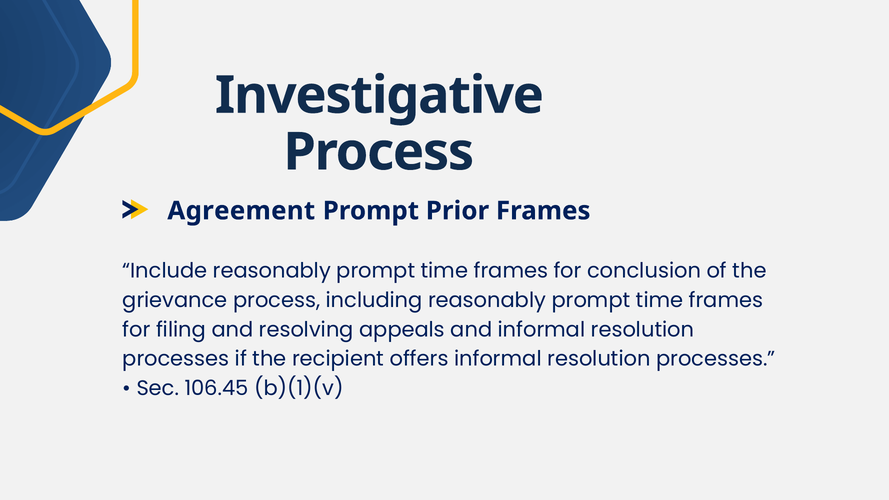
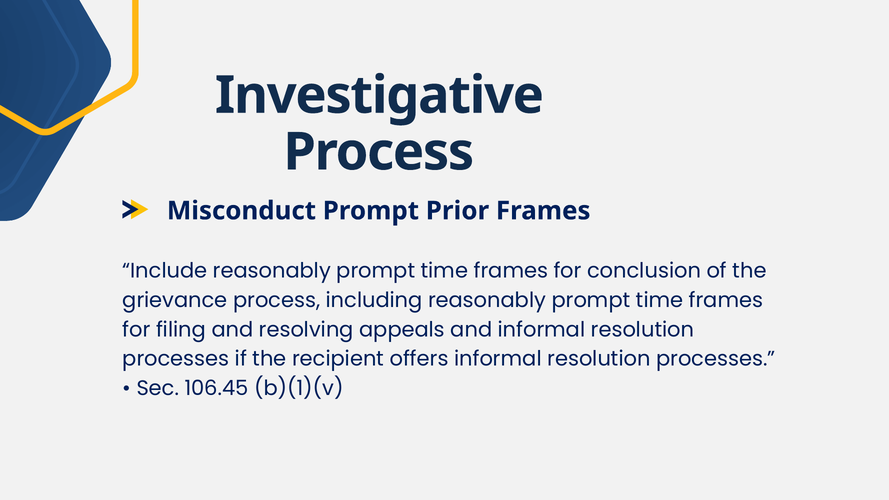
Agreement: Agreement -> Misconduct
